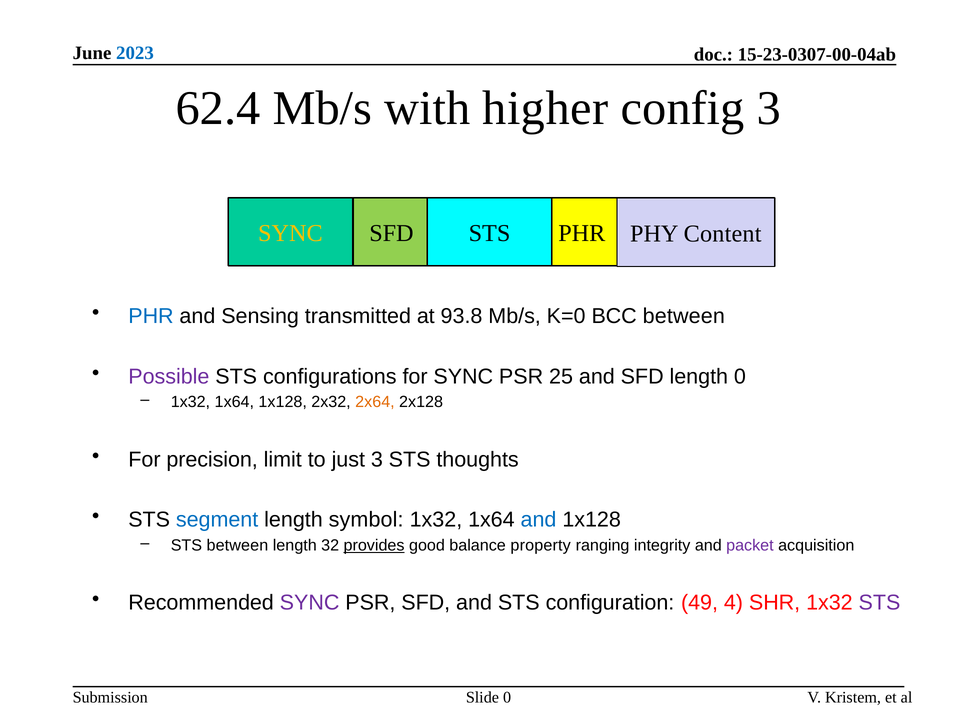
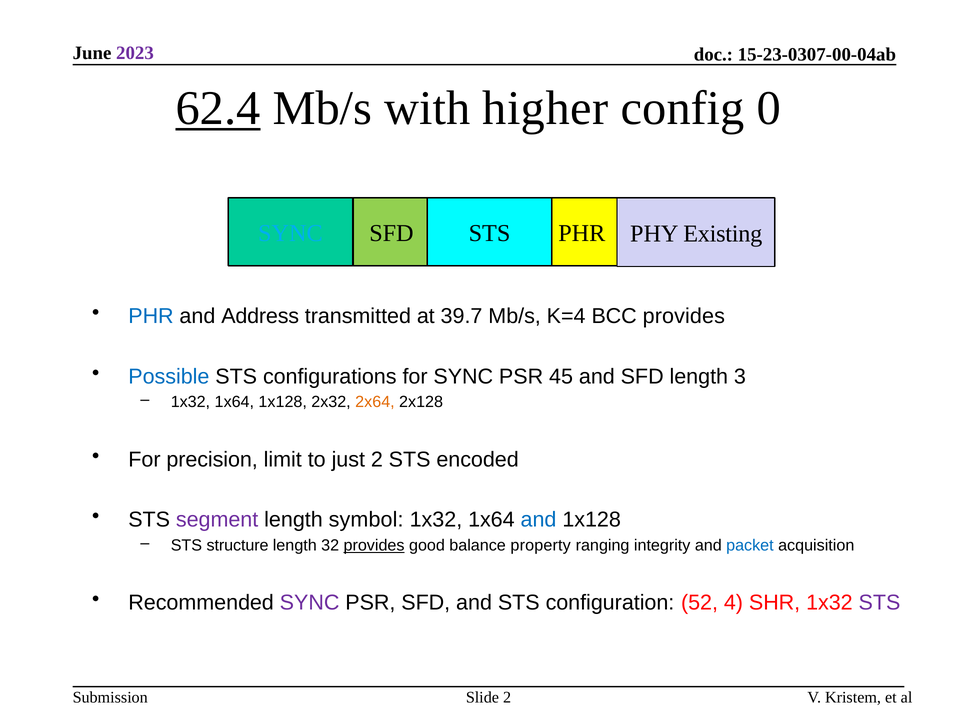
2023 colour: blue -> purple
62.4 underline: none -> present
config 3: 3 -> 0
SYNC at (290, 233) colour: yellow -> light blue
Content: Content -> Existing
Sensing: Sensing -> Address
93.8: 93.8 -> 39.7
K=0: K=0 -> K=4
BCC between: between -> provides
Possible colour: purple -> blue
25: 25 -> 45
length 0: 0 -> 3
just 3: 3 -> 2
thoughts: thoughts -> encoded
segment colour: blue -> purple
STS between: between -> structure
packet colour: purple -> blue
49: 49 -> 52
Slide 0: 0 -> 2
